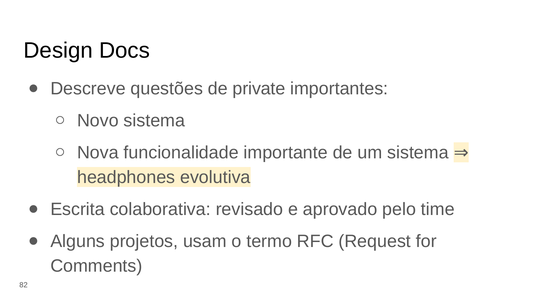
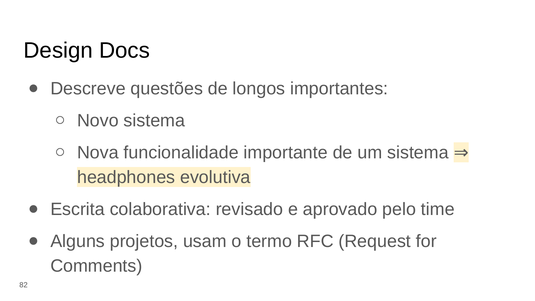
private: private -> longos
